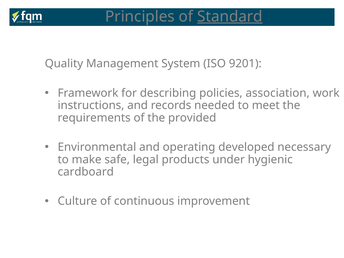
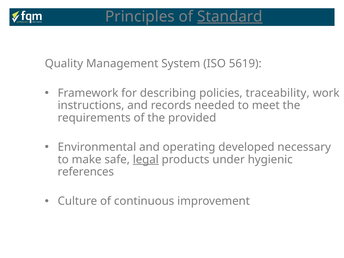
9201: 9201 -> 5619
association: association -> traceability
legal underline: none -> present
cardboard: cardboard -> references
